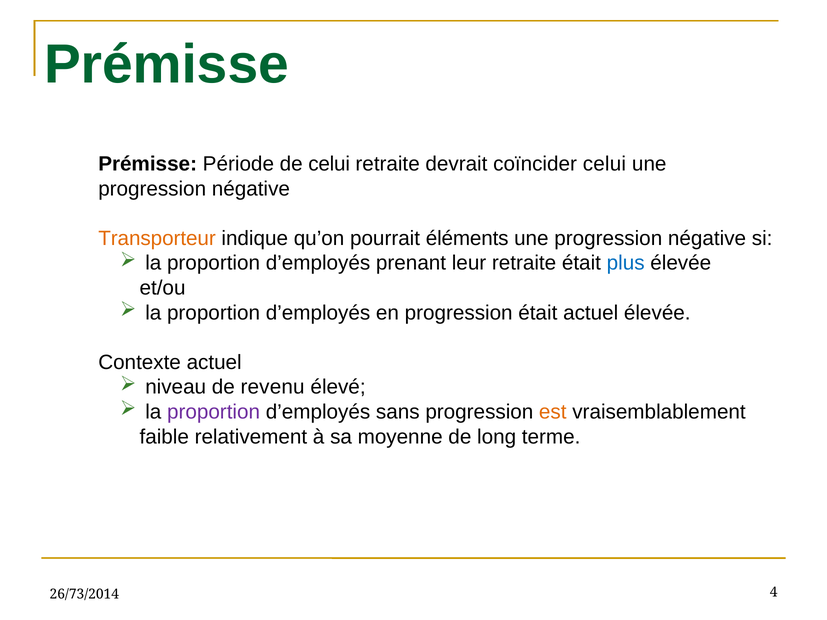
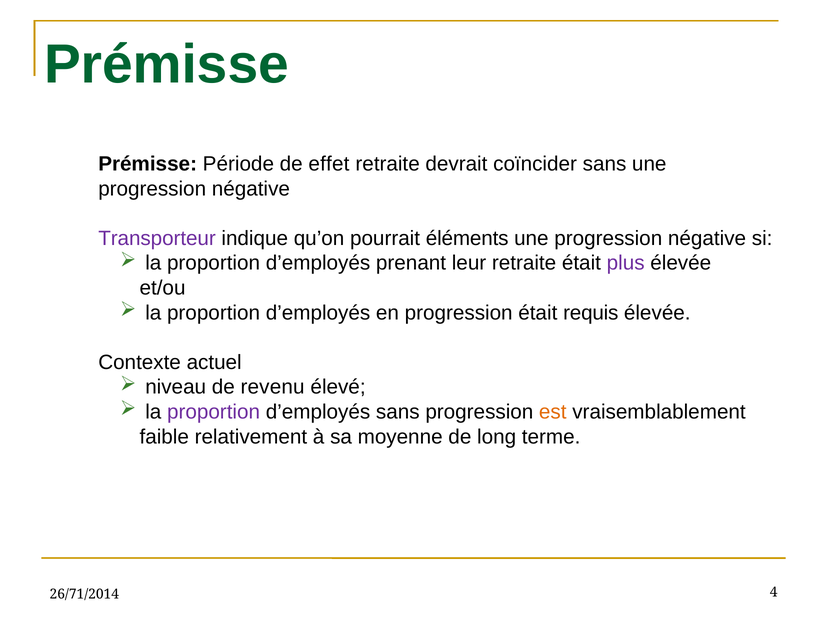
de celui: celui -> effet
coïncider celui: celui -> sans
Transporteur colour: orange -> purple
plus colour: blue -> purple
était actuel: actuel -> requis
26/73/2014: 26/73/2014 -> 26/71/2014
